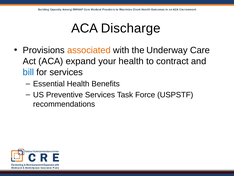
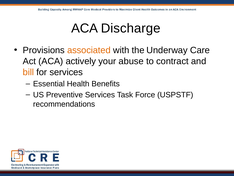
expand: expand -> actively
your health: health -> abuse
bill colour: blue -> orange
